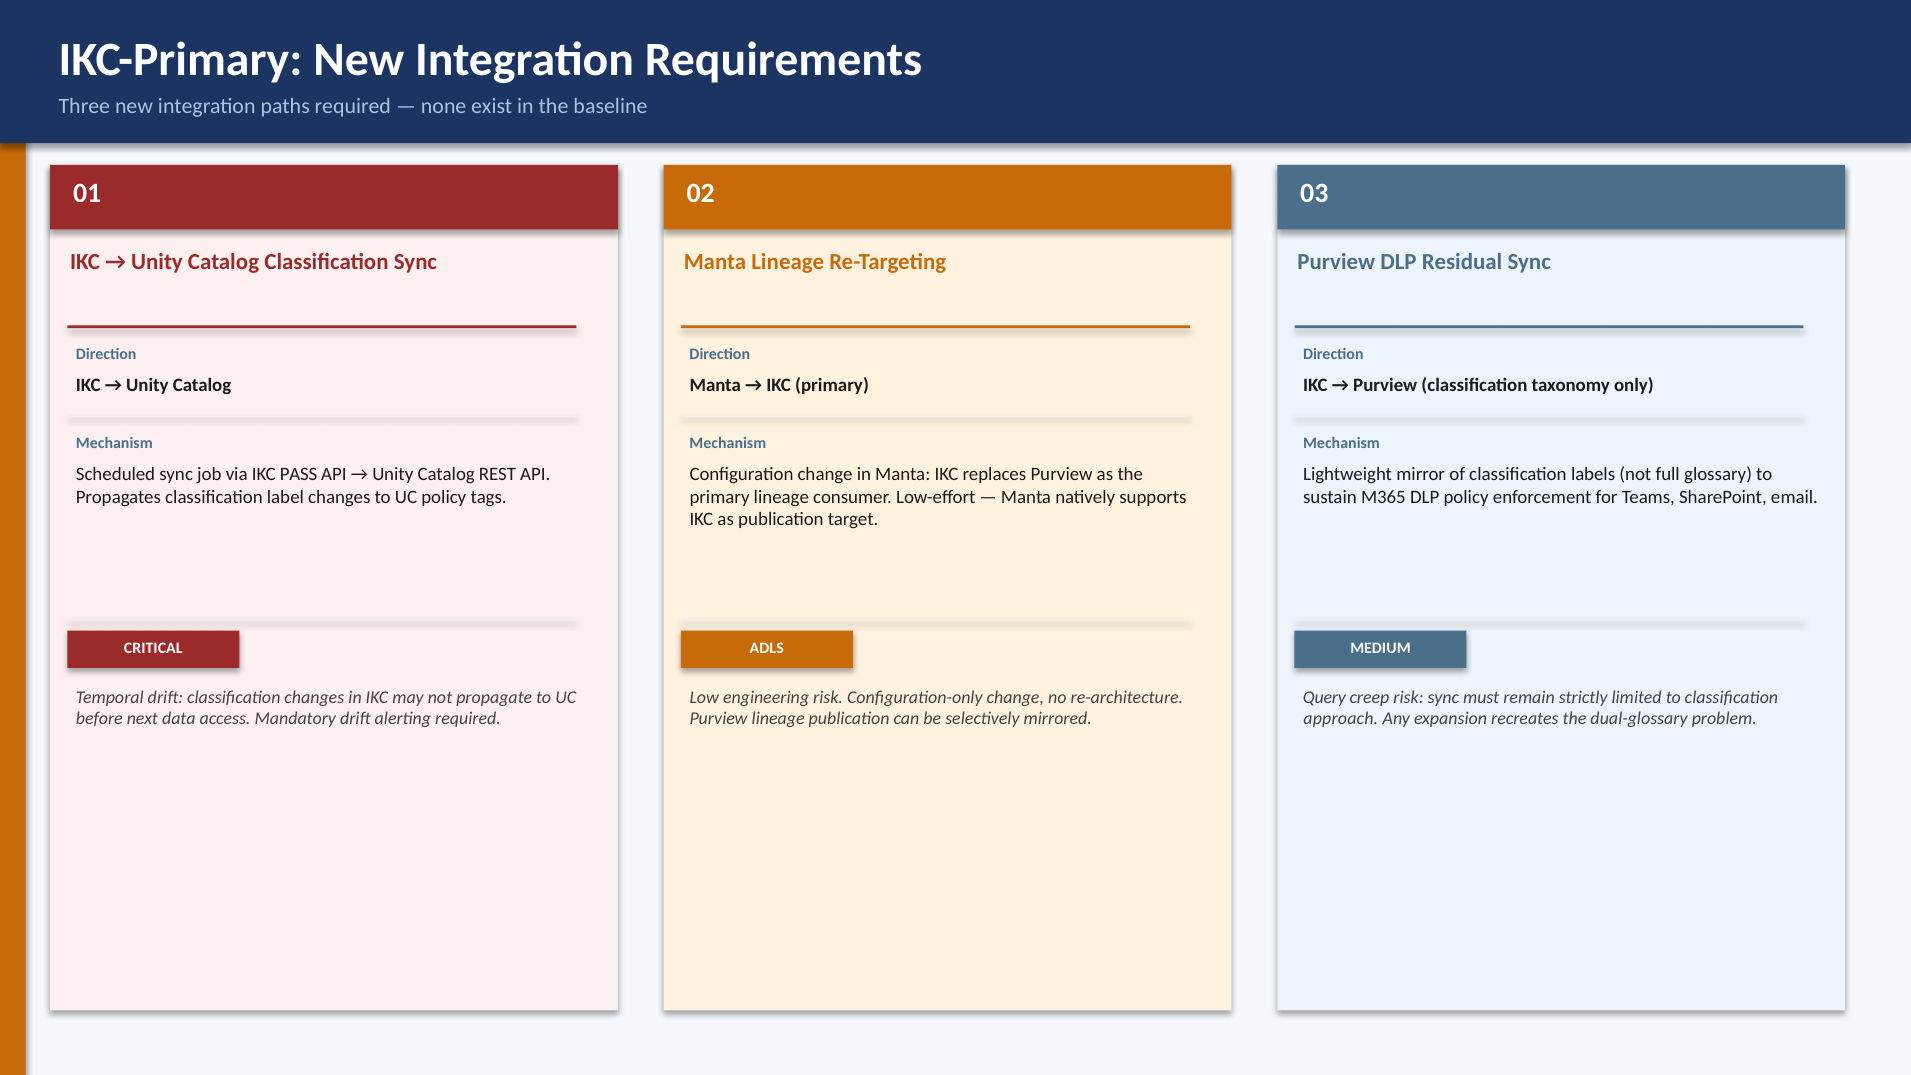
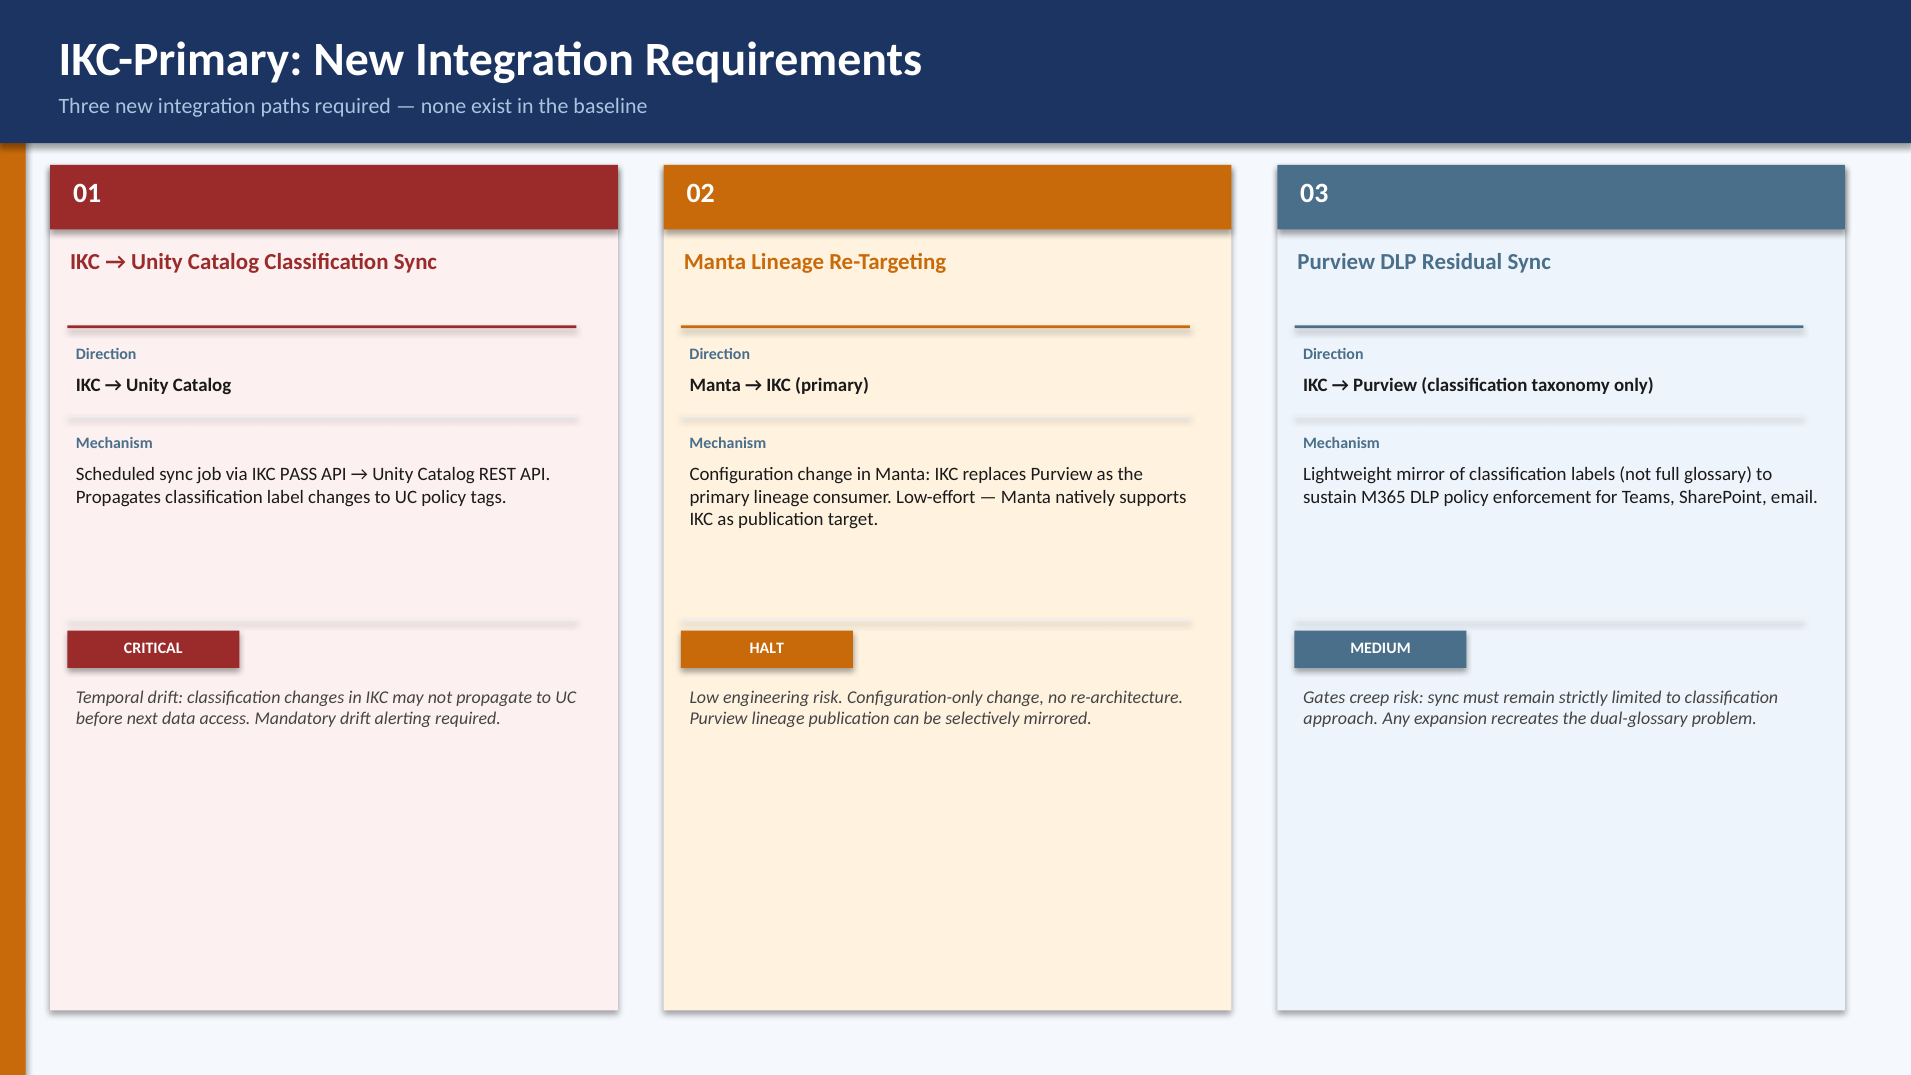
ADLS: ADLS -> HALT
Query: Query -> Gates
